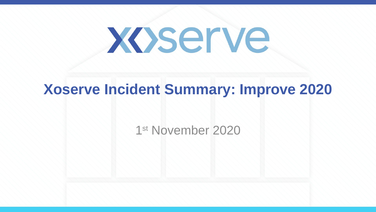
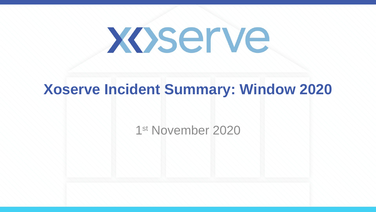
Improve: Improve -> Window
